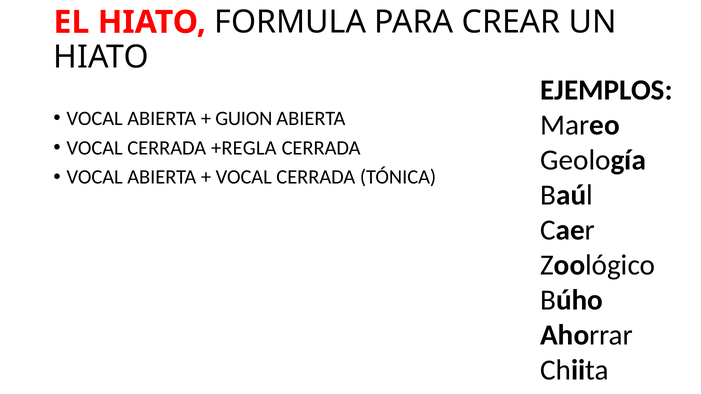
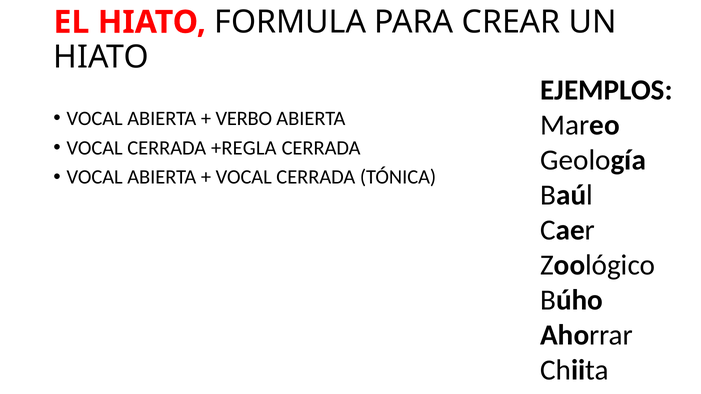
GUION: GUION -> VERBO
